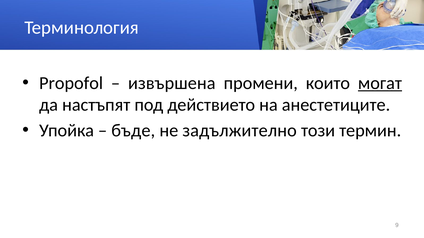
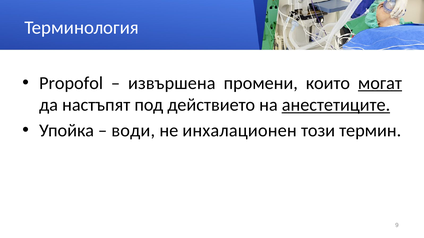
анестетиците underline: none -> present
бъде: бъде -> води
задължително: задължително -> инхалационен
